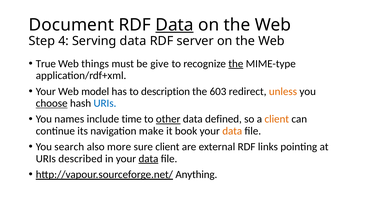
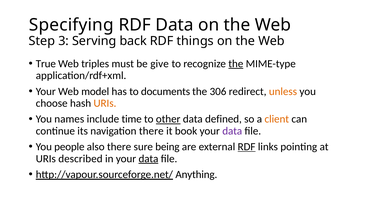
Document: Document -> Specifying
Data at (175, 25) underline: present -> none
4: 4 -> 3
Serving data: data -> back
server: server -> things
things: things -> triples
description: description -> documents
603: 603 -> 306
choose underline: present -> none
URIs at (105, 103) colour: blue -> orange
navigation make: make -> there
data at (232, 131) colour: orange -> purple
search: search -> people
also more: more -> there
sure client: client -> being
RDF at (247, 147) underline: none -> present
